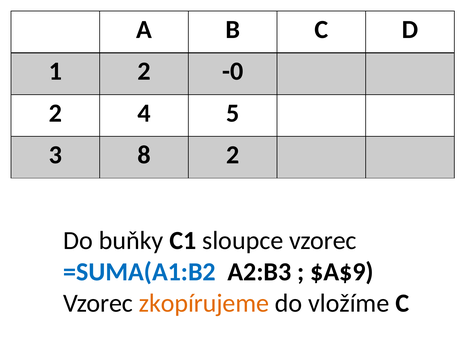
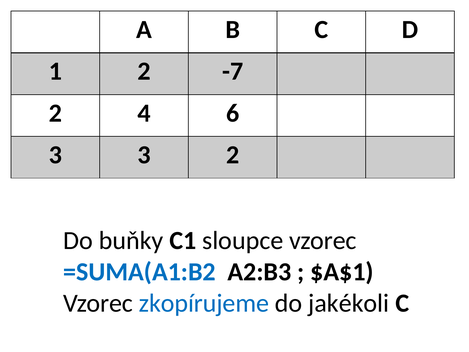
-0: -0 -> -7
5: 5 -> 6
3 8: 8 -> 3
$A$9: $A$9 -> $A$1
zkopírujeme colour: orange -> blue
vložíme: vložíme -> jakékoli
